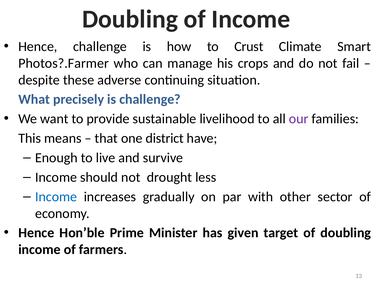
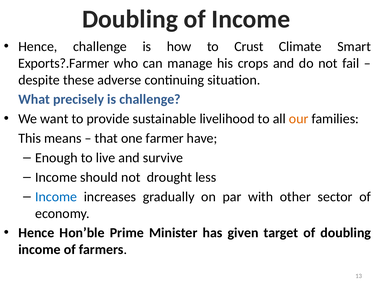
Photos?.Farmer: Photos?.Farmer -> Exports?.Farmer
our colour: purple -> orange
district: district -> farmer
